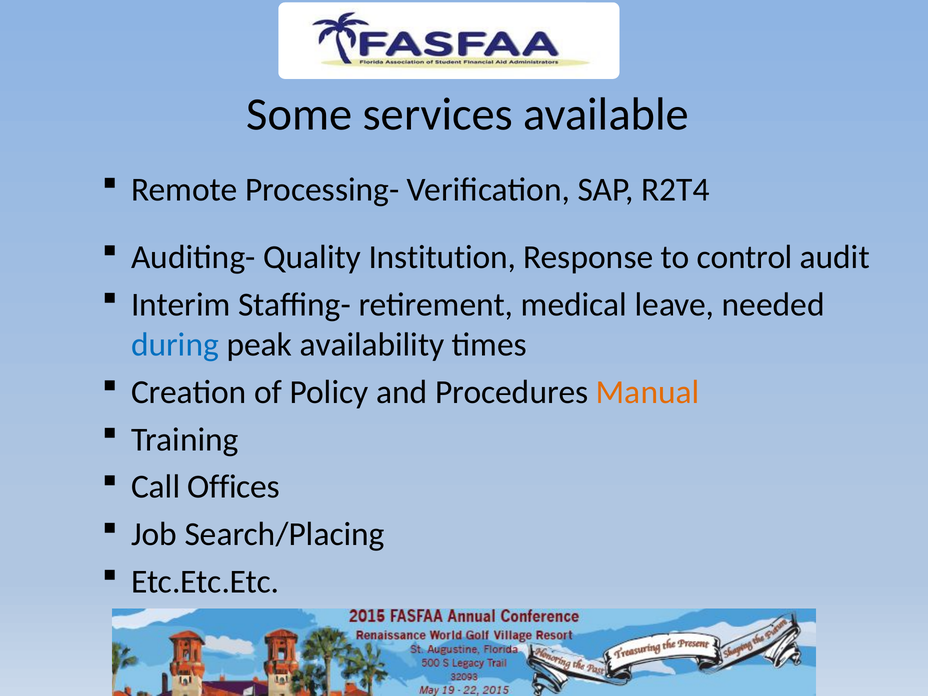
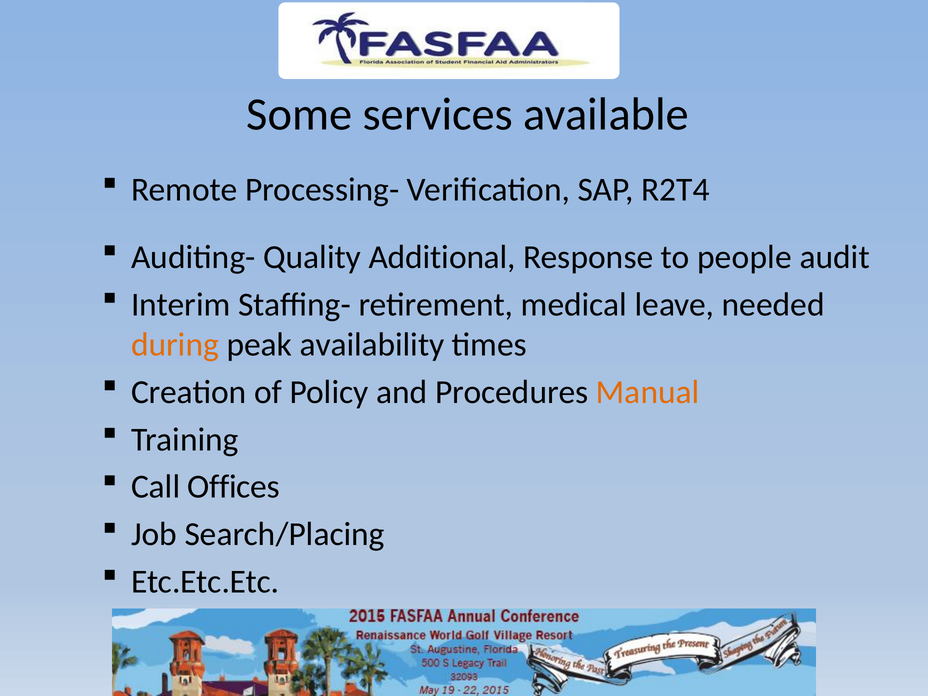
Institution: Institution -> Additional
control: control -> people
during colour: blue -> orange
